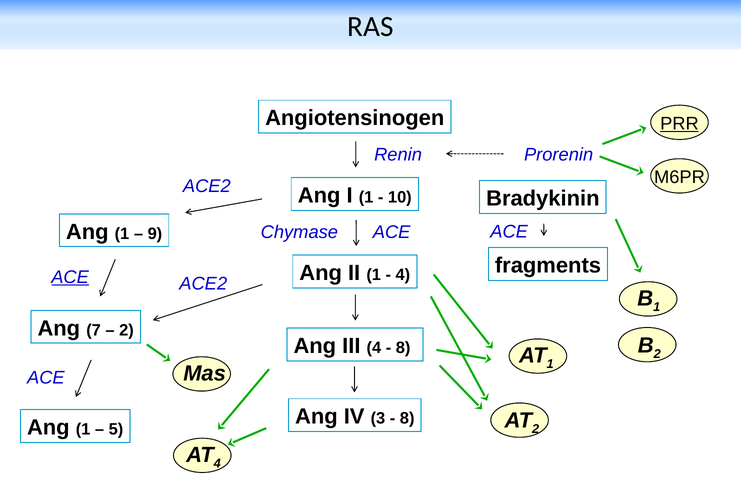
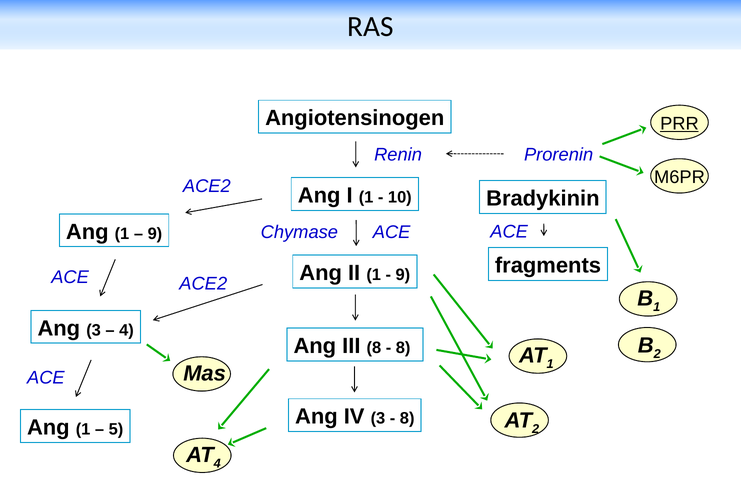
4 at (403, 275): 4 -> 9
ACE at (70, 277) underline: present -> none
Ang 7: 7 -> 3
2 at (126, 330): 2 -> 4
III 4: 4 -> 8
